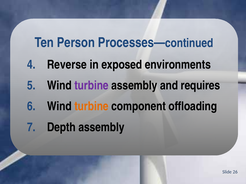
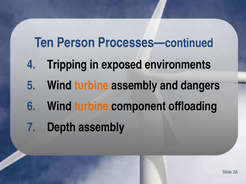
Reverse: Reverse -> Tripping
turbine at (92, 86) colour: purple -> orange
requires: requires -> dangers
